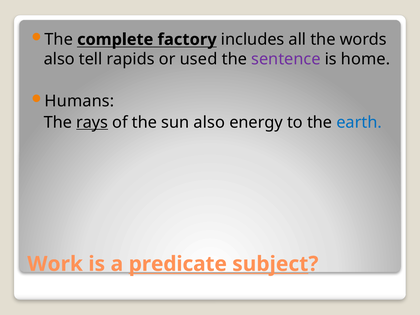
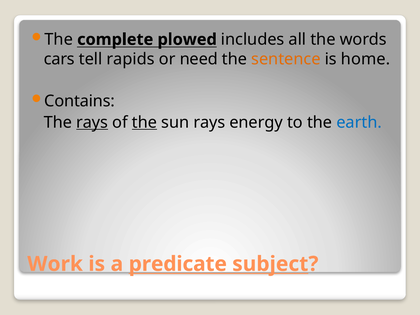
factory: factory -> plowed
also at (59, 59): also -> cars
used: used -> need
sentence colour: purple -> orange
Humans: Humans -> Contains
the at (144, 122) underline: none -> present
sun also: also -> rays
